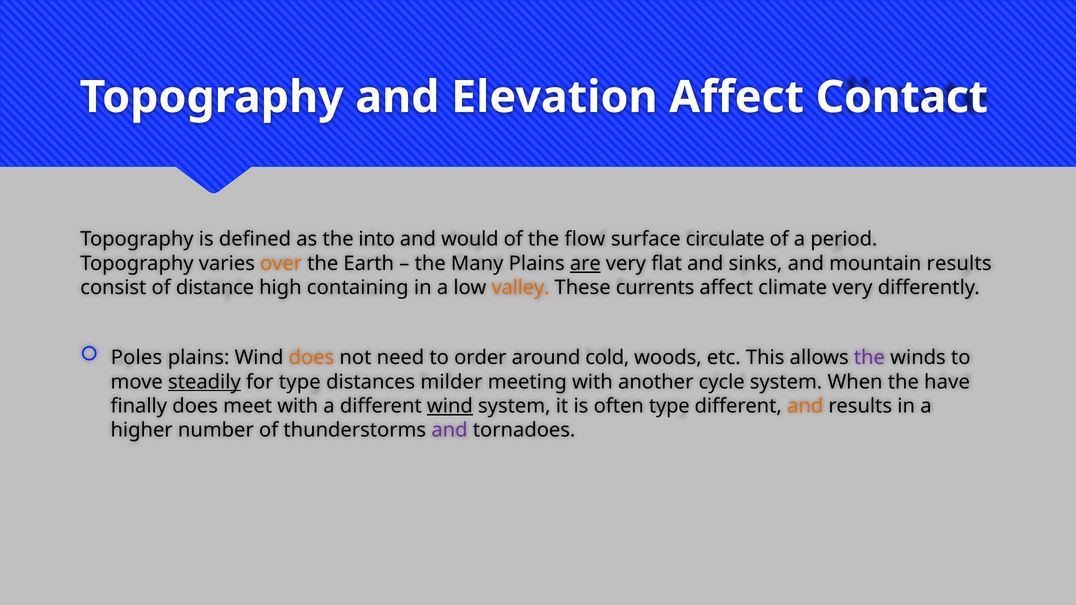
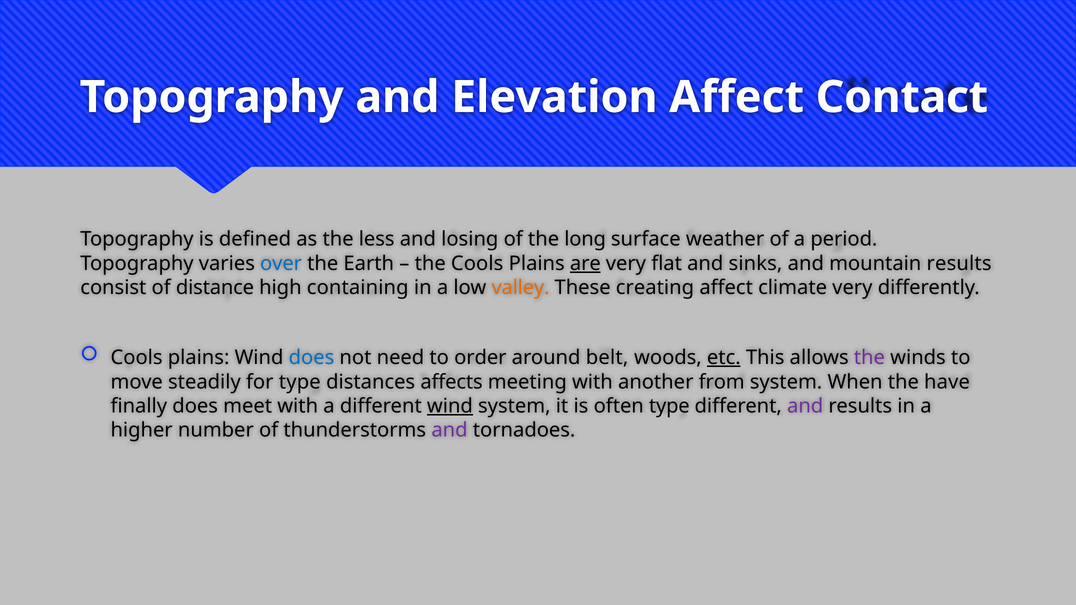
into: into -> less
would: would -> losing
flow: flow -> long
circulate: circulate -> weather
over colour: orange -> blue
the Many: Many -> Cools
currents: currents -> creating
Poles at (137, 358): Poles -> Cools
does at (312, 358) colour: orange -> blue
cold: cold -> belt
etc underline: none -> present
steadily underline: present -> none
milder: milder -> affects
cycle: cycle -> from
and at (805, 406) colour: orange -> purple
